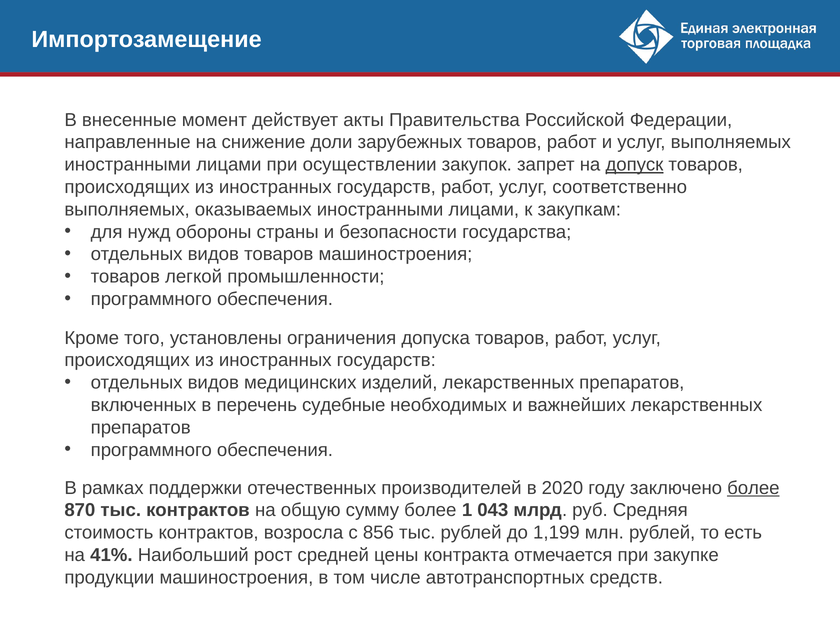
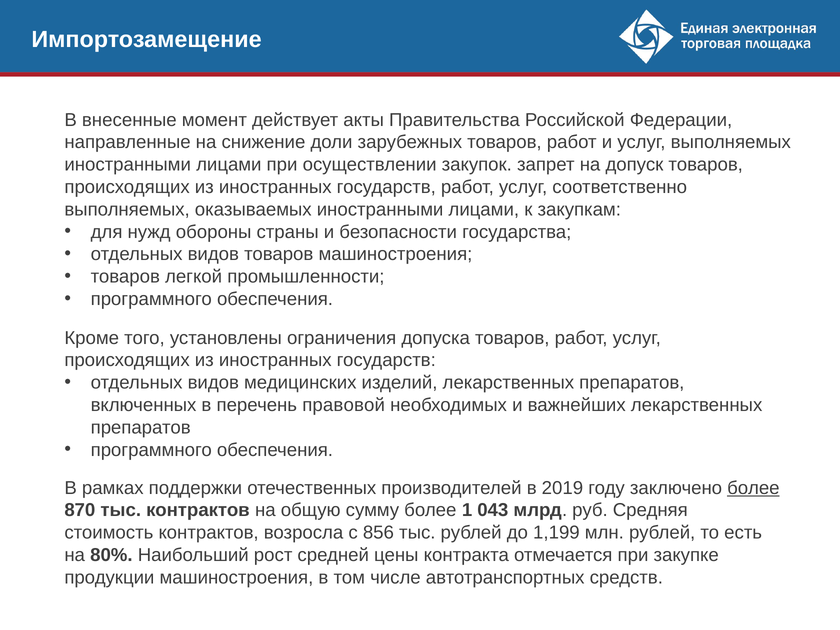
допуск underline: present -> none
судебные: судебные -> правовой
2020: 2020 -> 2019
41%: 41% -> 80%
